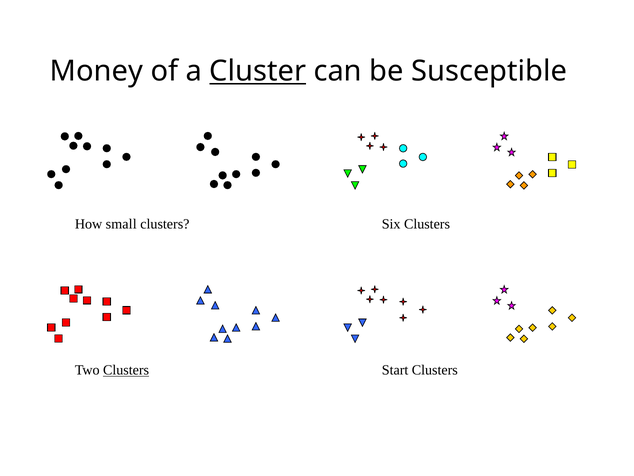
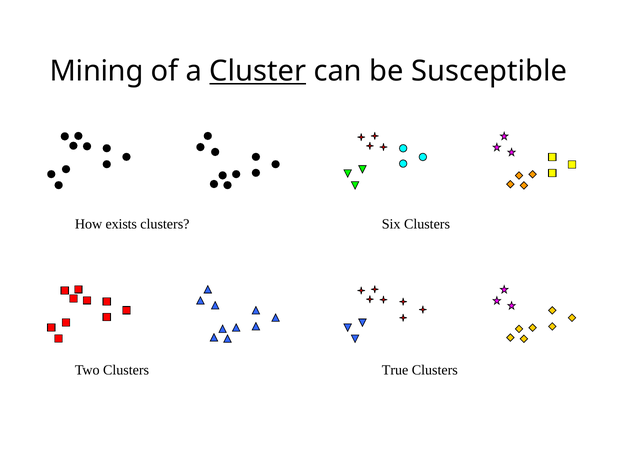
Money: Money -> Mining
small: small -> exists
Clusters at (126, 370) underline: present -> none
Start: Start -> True
